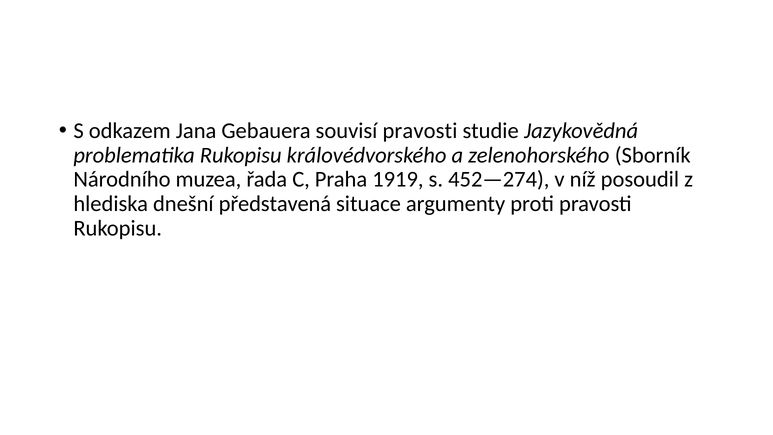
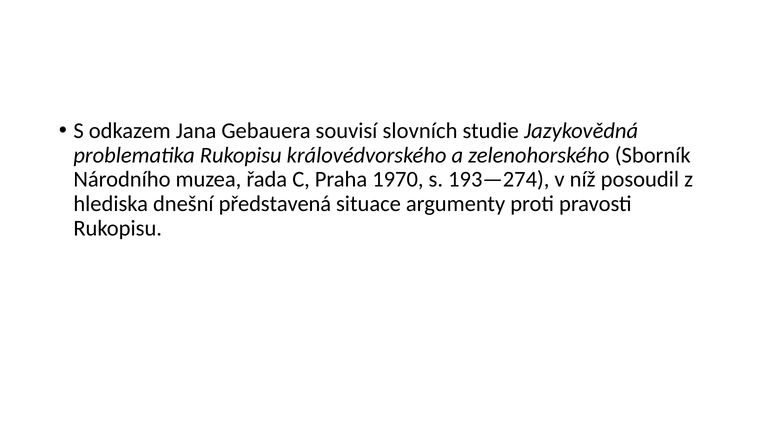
souvisí pravosti: pravosti -> slovních
1919: 1919 -> 1970
452—274: 452—274 -> 193—274
